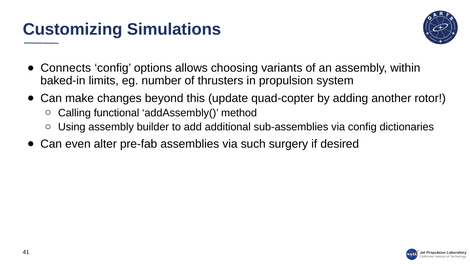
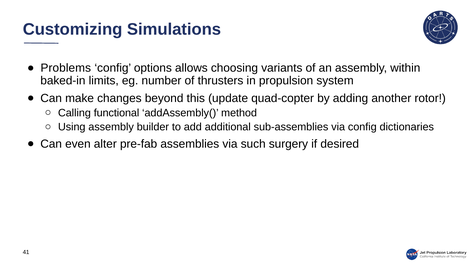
Connects: Connects -> Problems
